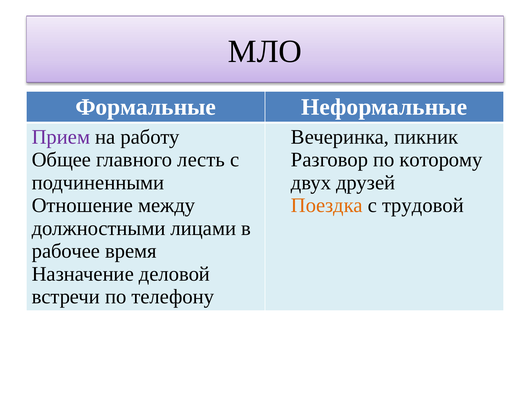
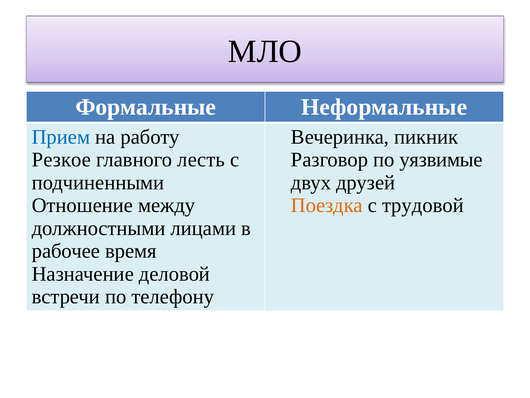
Прием colour: purple -> blue
Общее: Общее -> Резкое
которому: которому -> уязвимые
